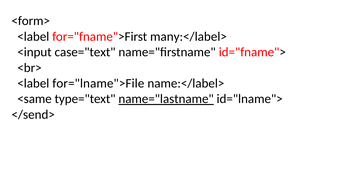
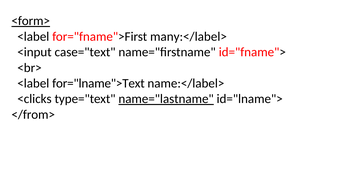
<form> underline: none -> present
for="lname">File: for="lname">File -> for="lname">Text
<same: <same -> <clicks
</send>: </send> -> </from>
